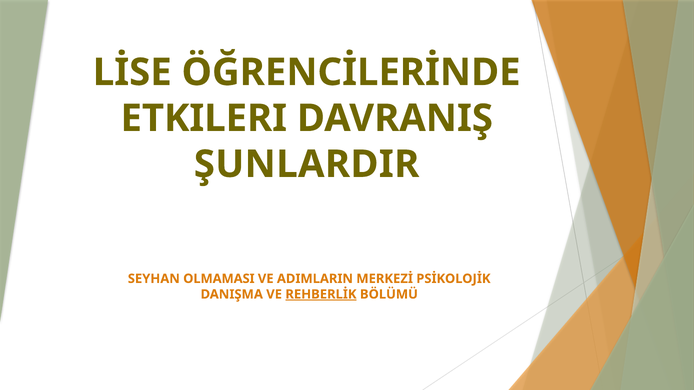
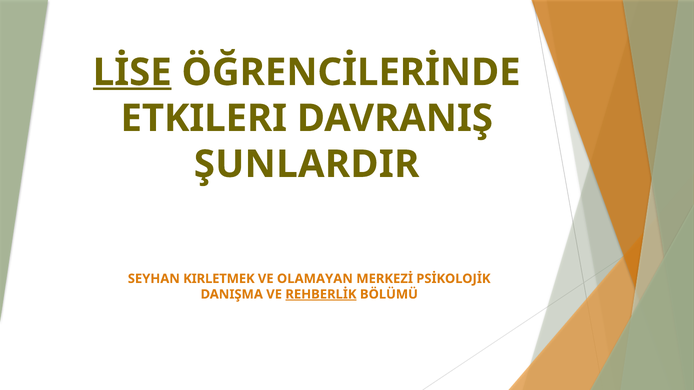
LİSE underline: none -> present
OLMAMASI: OLMAMASI -> KIRLETMEK
ADIMLARIN: ADIMLARIN -> OLAMAYAN
